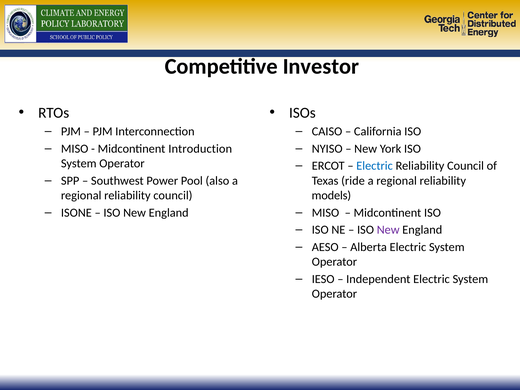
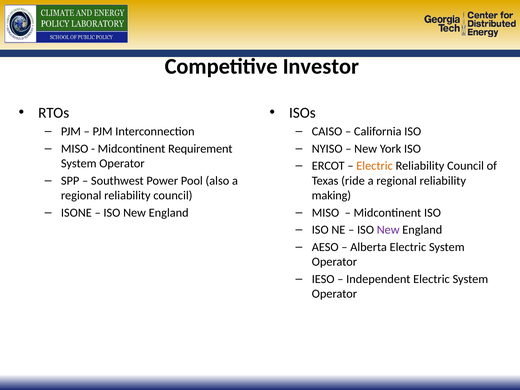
Introduction: Introduction -> Requirement
Electric at (375, 166) colour: blue -> orange
models: models -> making
